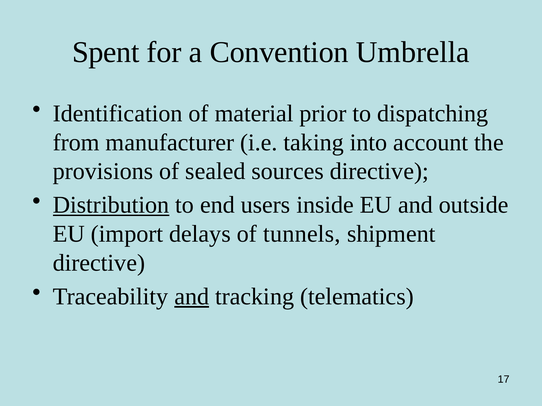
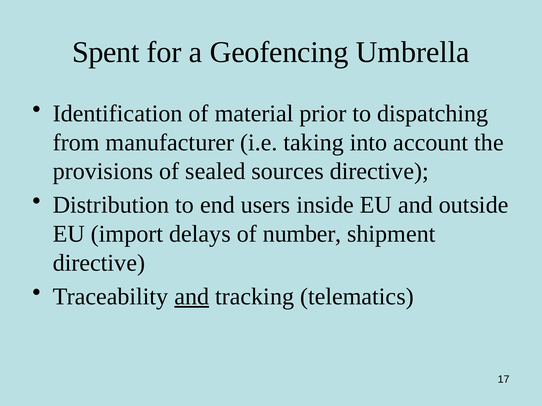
Convention: Convention -> Geofencing
Distribution underline: present -> none
tunnels: tunnels -> number
